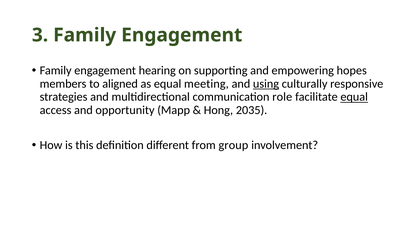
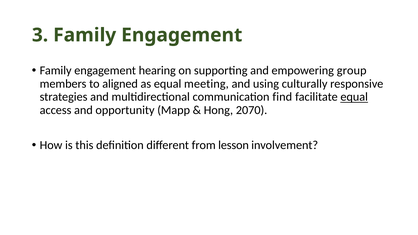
hopes: hopes -> group
using underline: present -> none
role: role -> find
2035: 2035 -> 2070
group: group -> lesson
